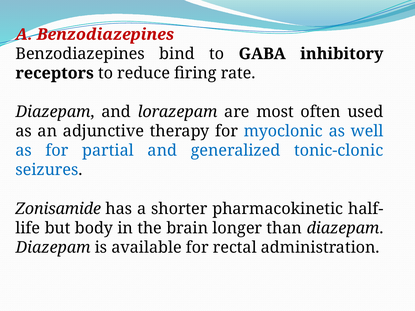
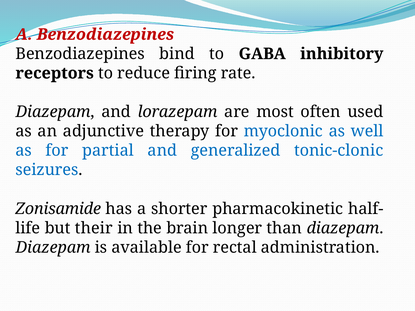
body: body -> their
